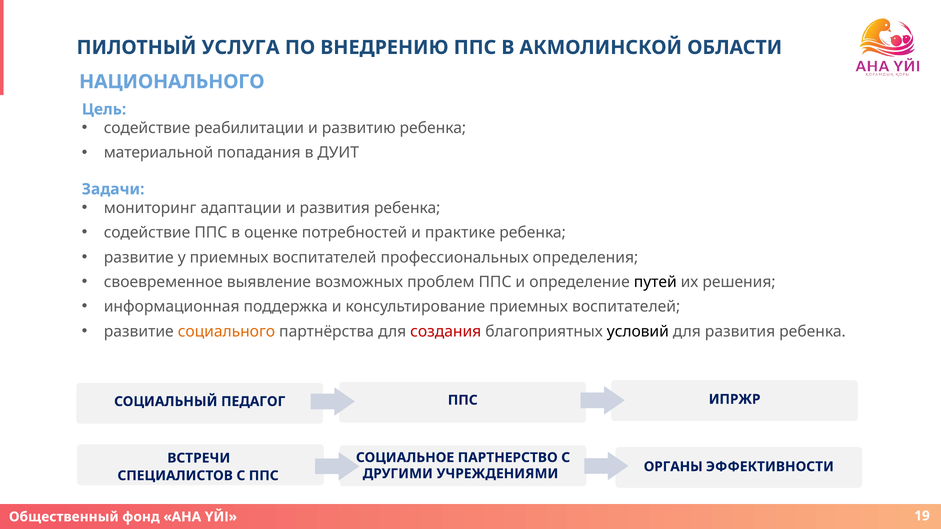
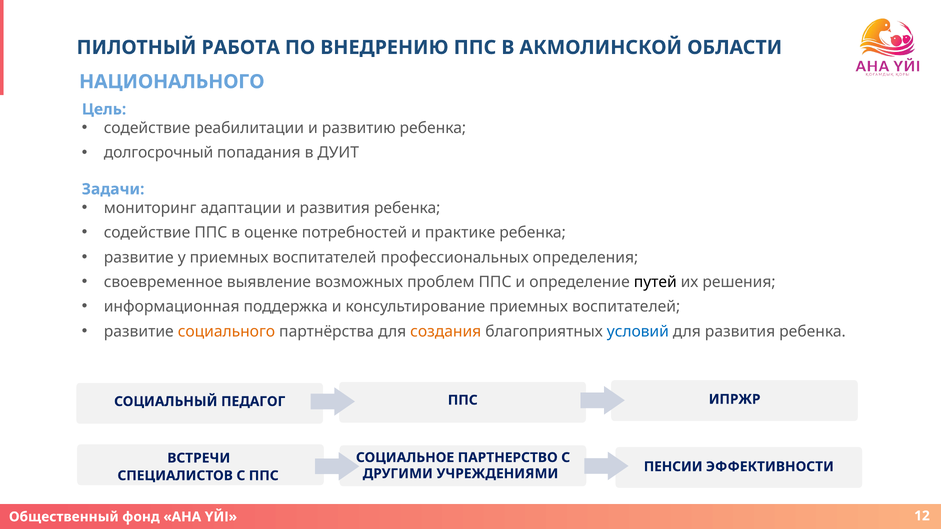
УСЛУГА: УСЛУГА -> РАБОТА
материальной: материальной -> долгосрочный
создания colour: red -> orange
условий colour: black -> blue
ОРГАНЫ: ОРГАНЫ -> ПЕНСИИ
19: 19 -> 12
